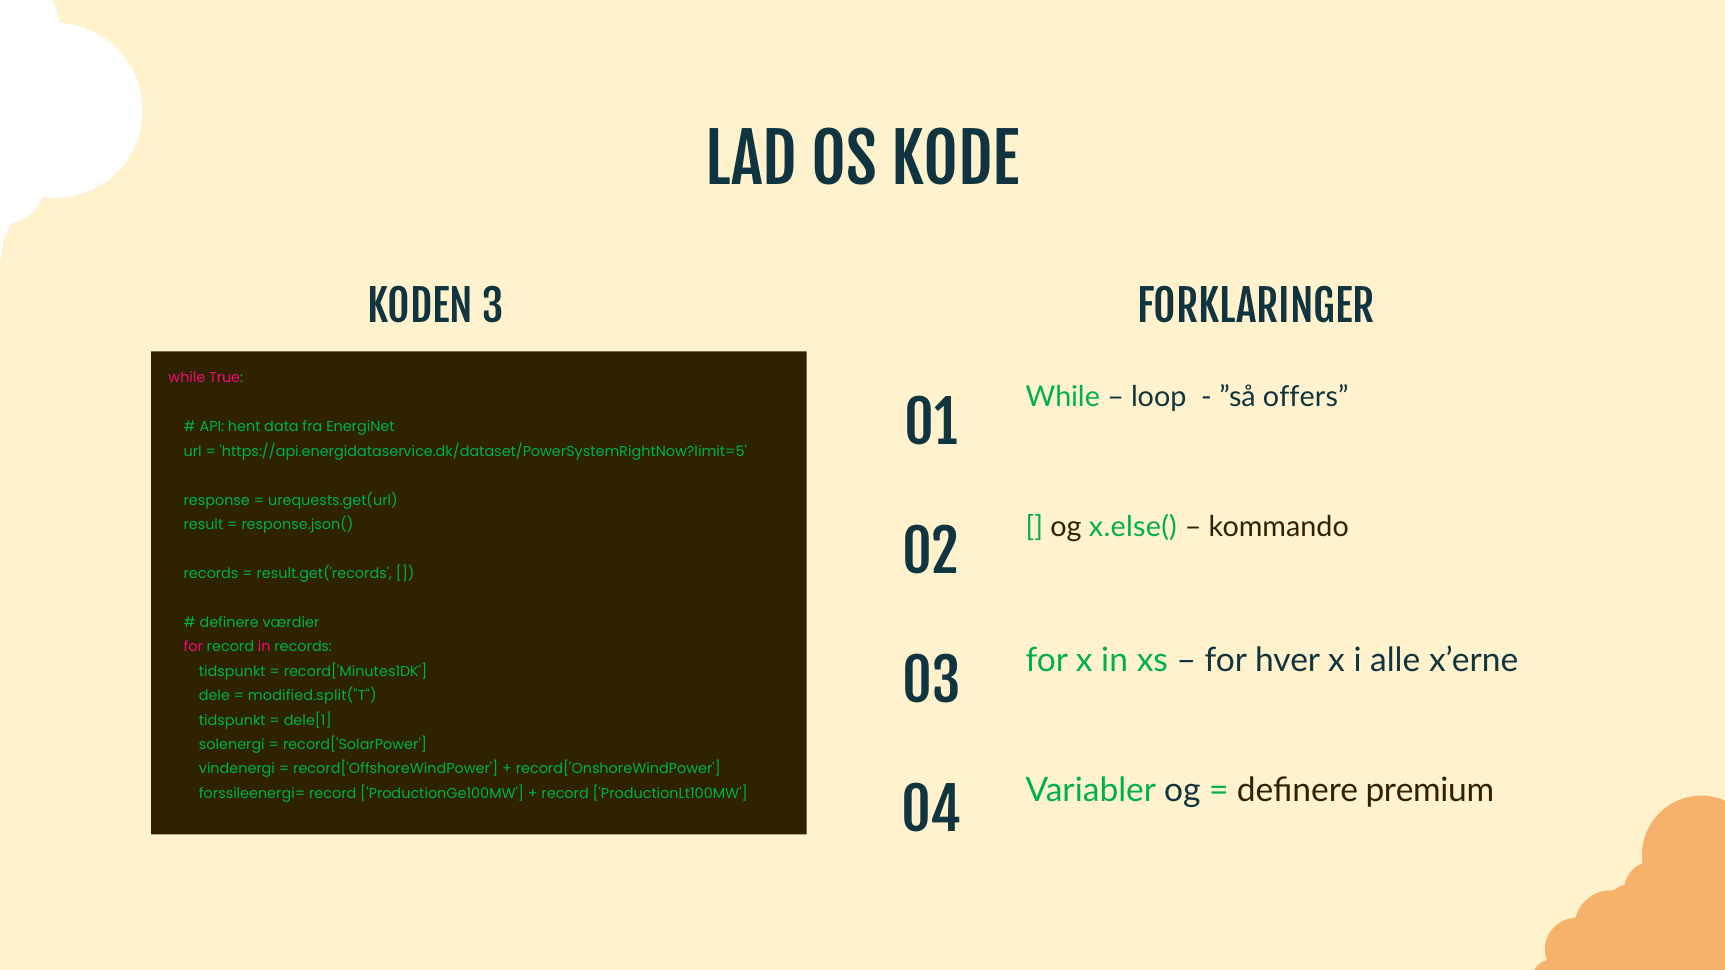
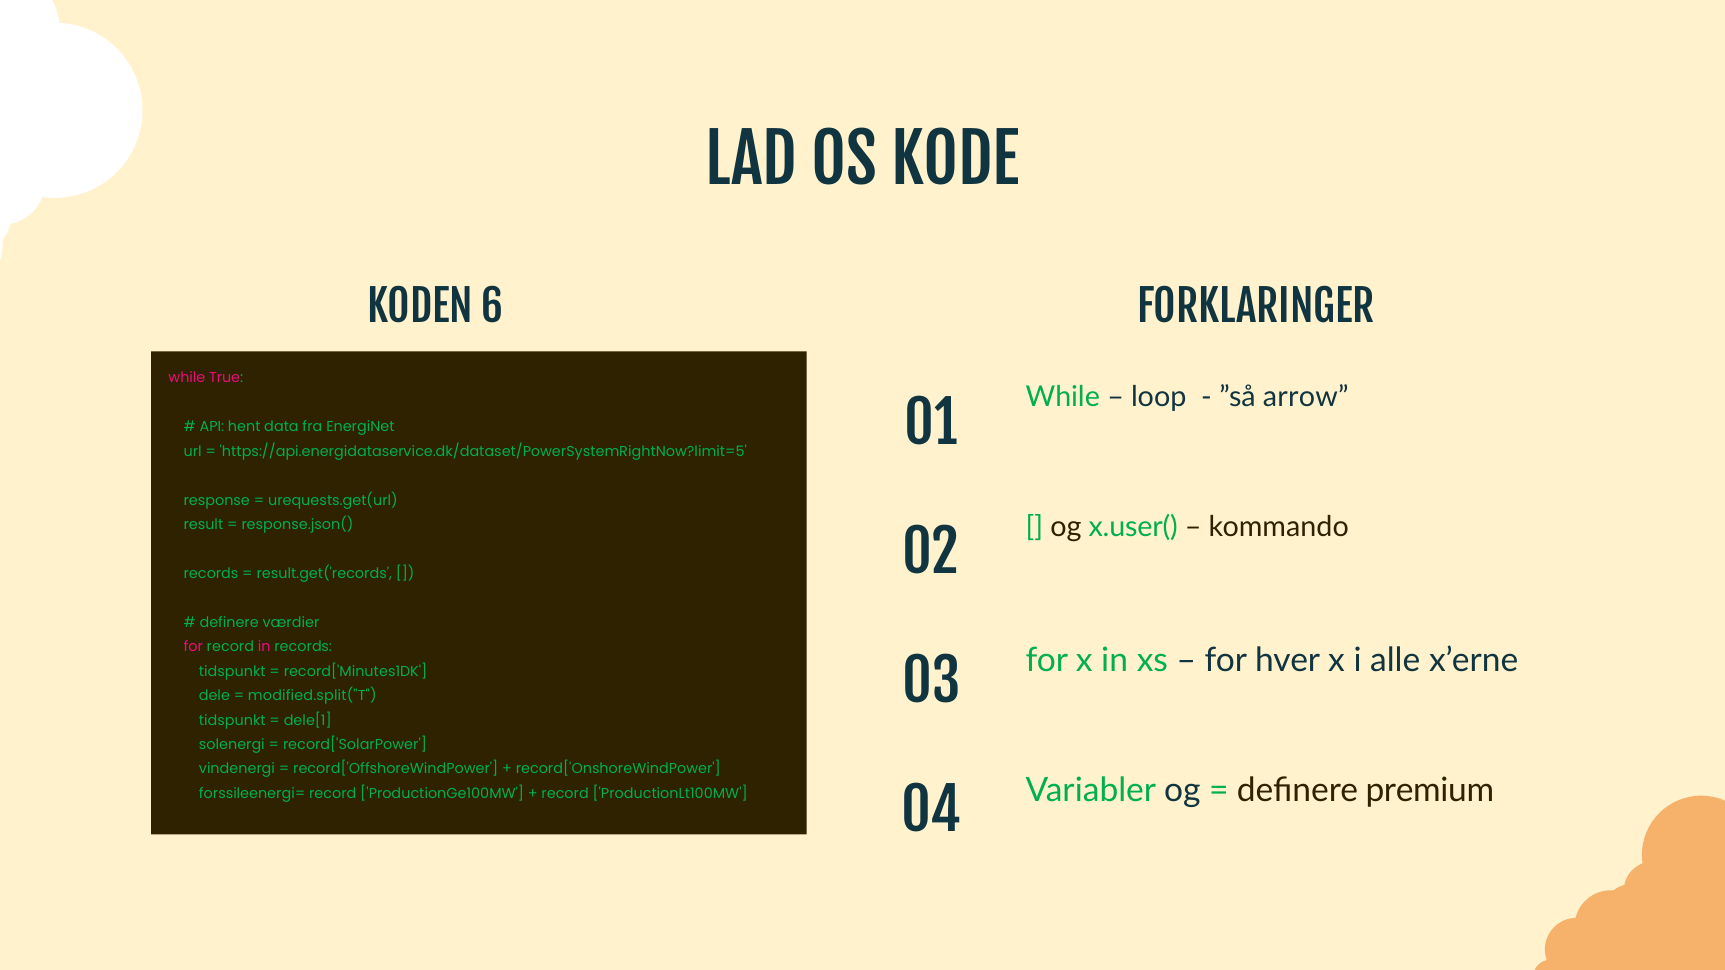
3: 3 -> 6
offers: offers -> arrow
x.else(: x.else( -> x.user(
